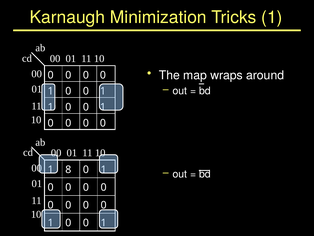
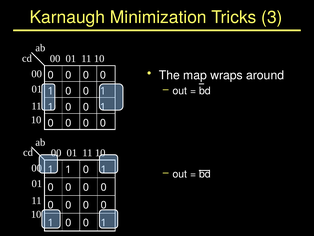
Tricks 1: 1 -> 3
8 at (68, 169): 8 -> 1
